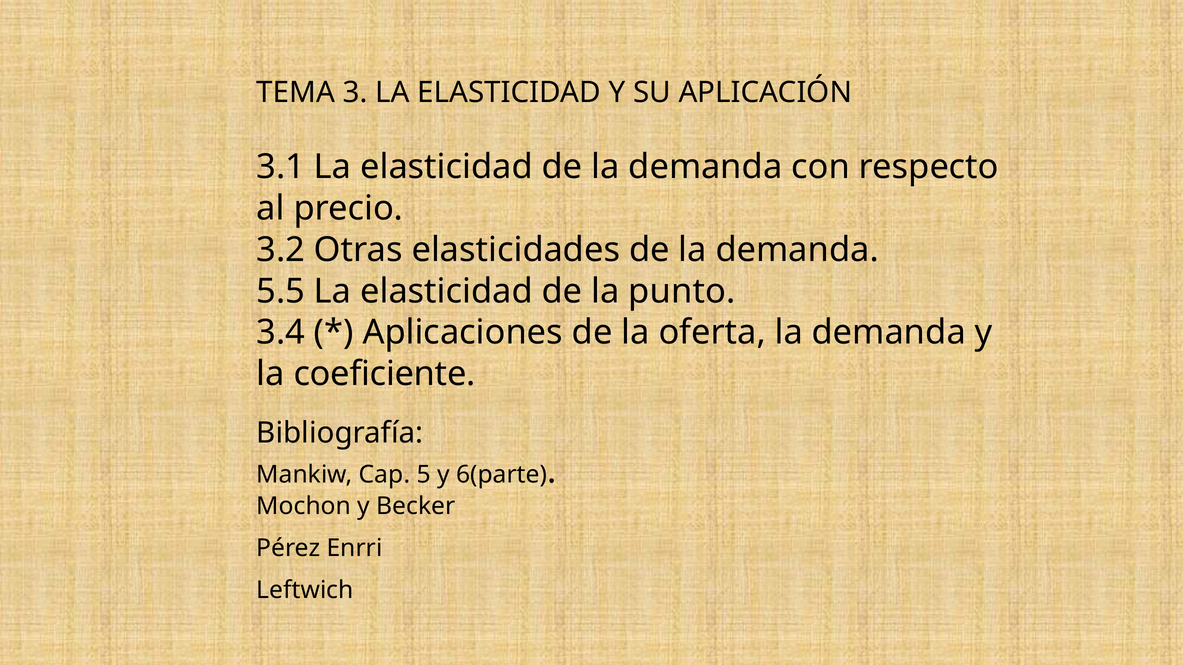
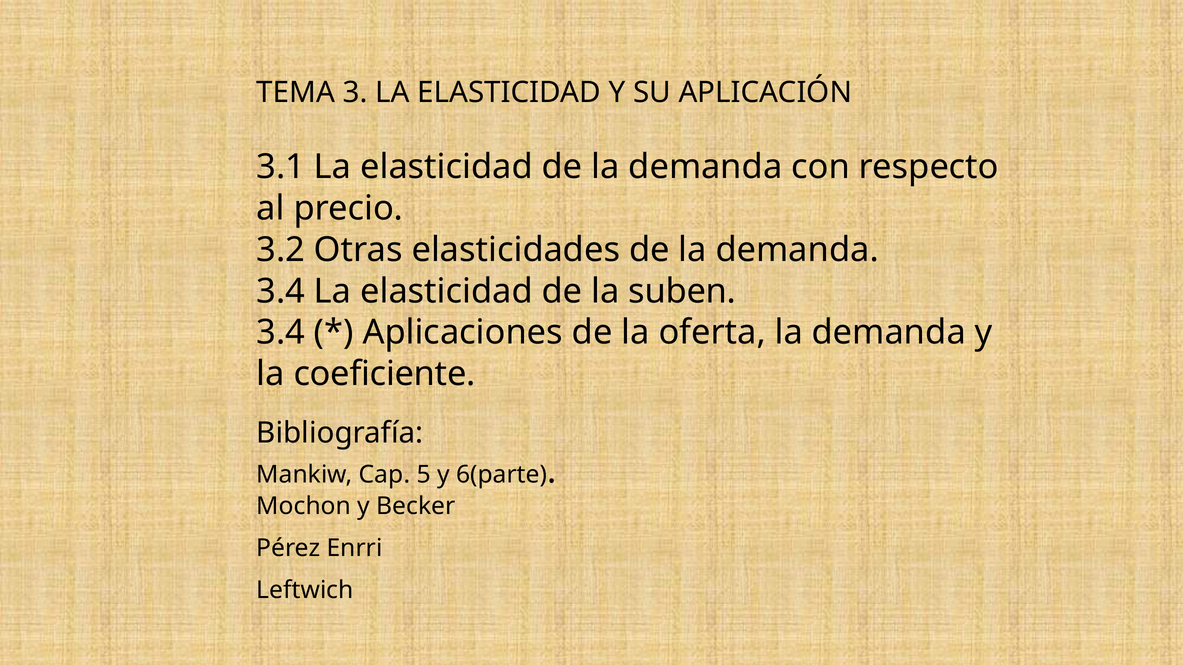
5.5 at (281, 291): 5.5 -> 3.4
punto: punto -> suben
